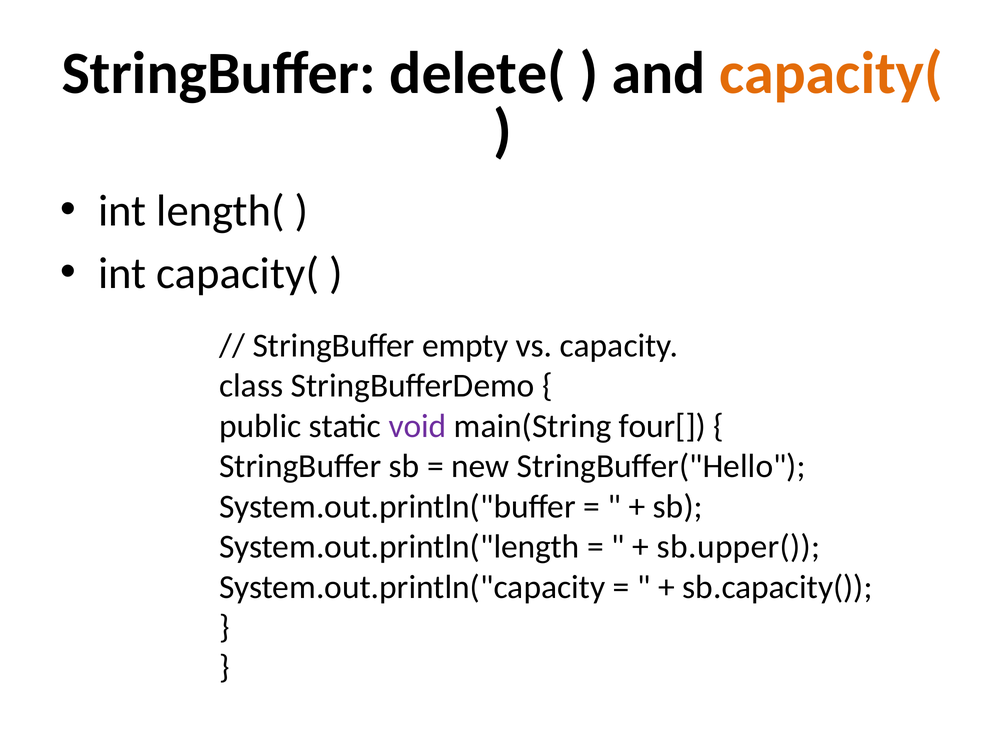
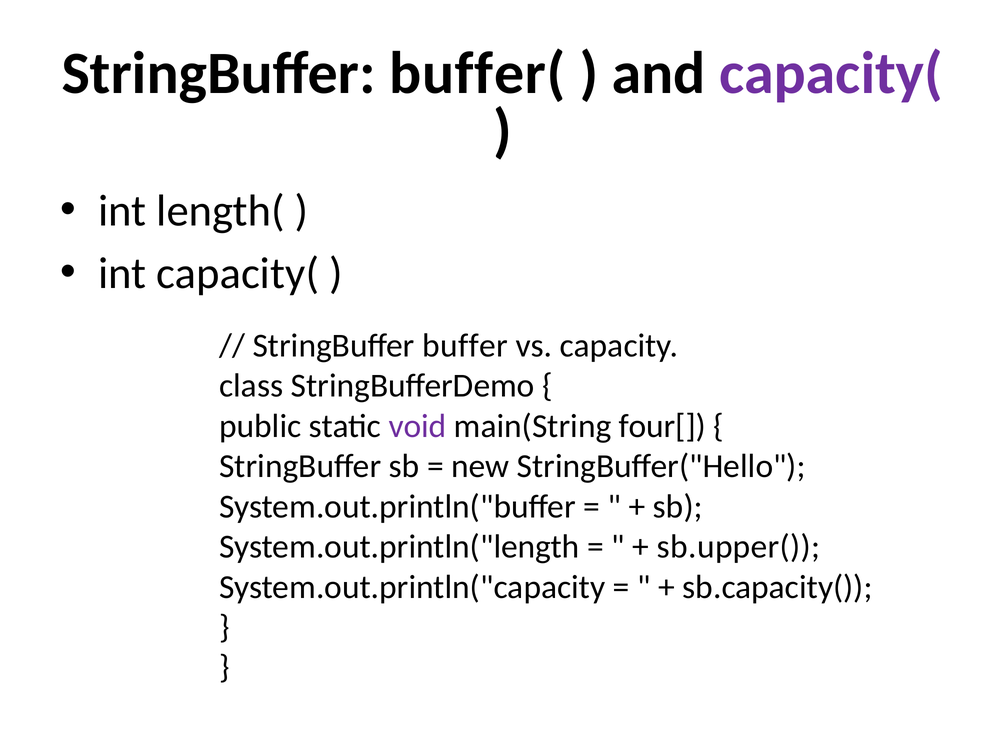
delete(: delete( -> buffer(
capacity( at (831, 73) colour: orange -> purple
empty: empty -> buffer
